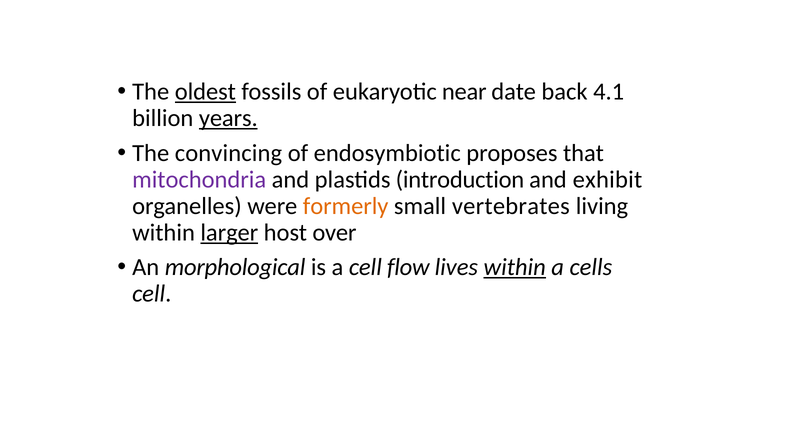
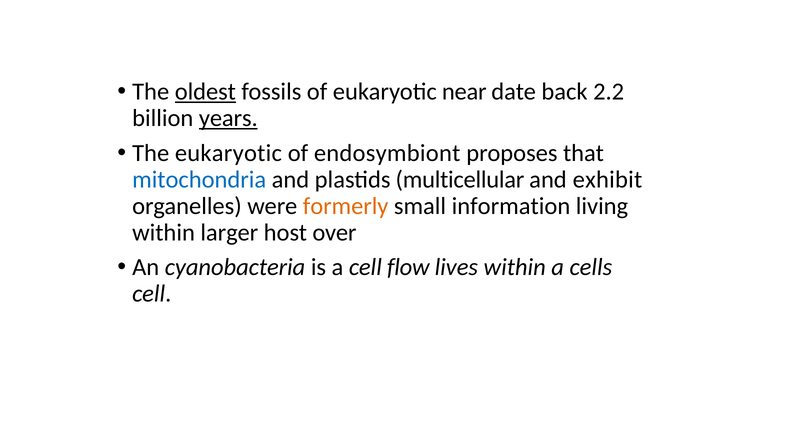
4.1: 4.1 -> 2.2
The convincing: convincing -> eukaryotic
endosymbiotic: endosymbiotic -> endosymbiont
mitochondria colour: purple -> blue
introduction: introduction -> multicellular
vertebrates: vertebrates -> information
larger underline: present -> none
morphological: morphological -> cyanobacteria
within at (515, 267) underline: present -> none
